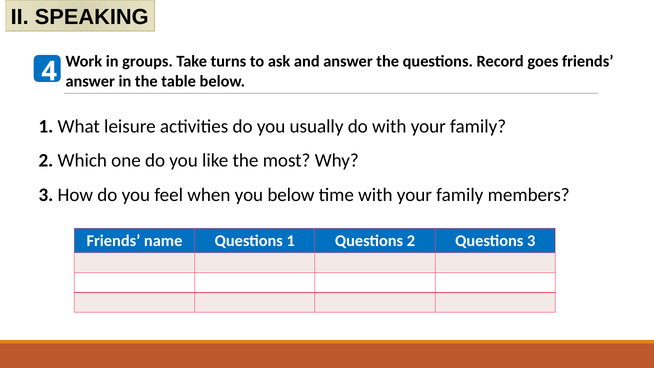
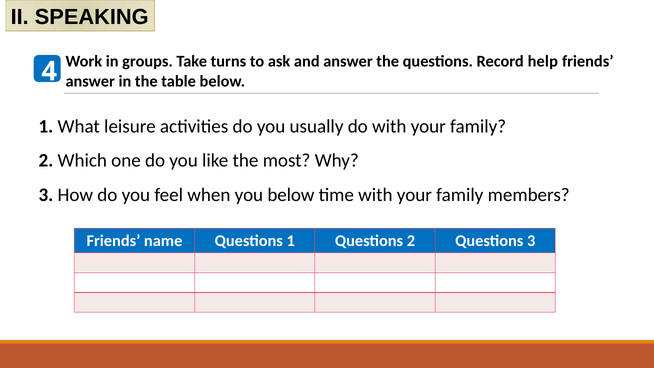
goes: goes -> help
